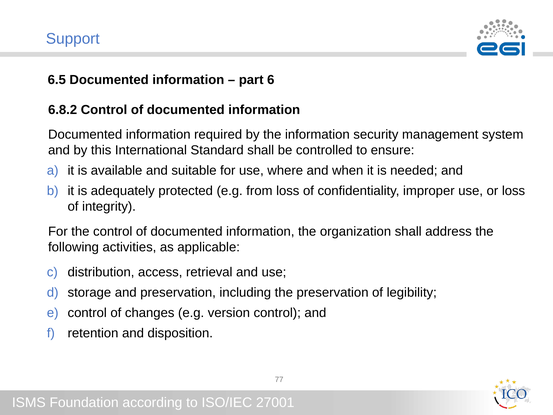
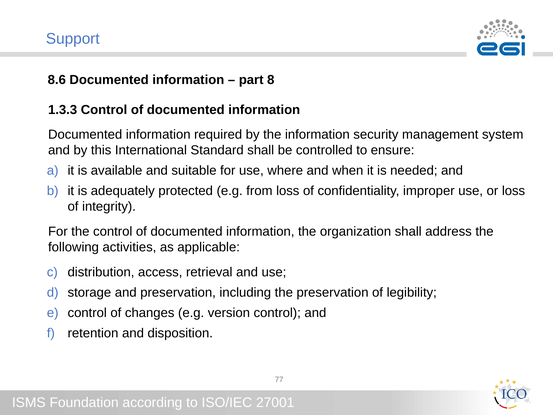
6.5: 6.5 -> 8.6
6: 6 -> 8
6.8.2: 6.8.2 -> 1.3.3
